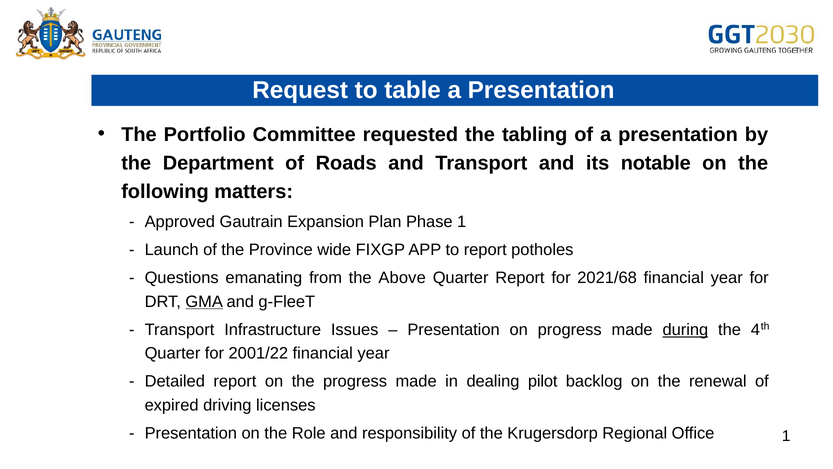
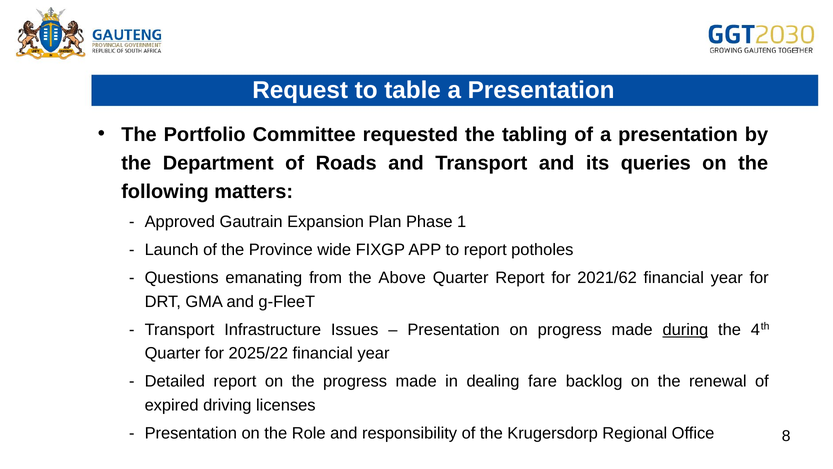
notable: notable -> queries
2021/68: 2021/68 -> 2021/62
GMA underline: present -> none
2001/22: 2001/22 -> 2025/22
pilot: pilot -> fare
Office 1: 1 -> 8
